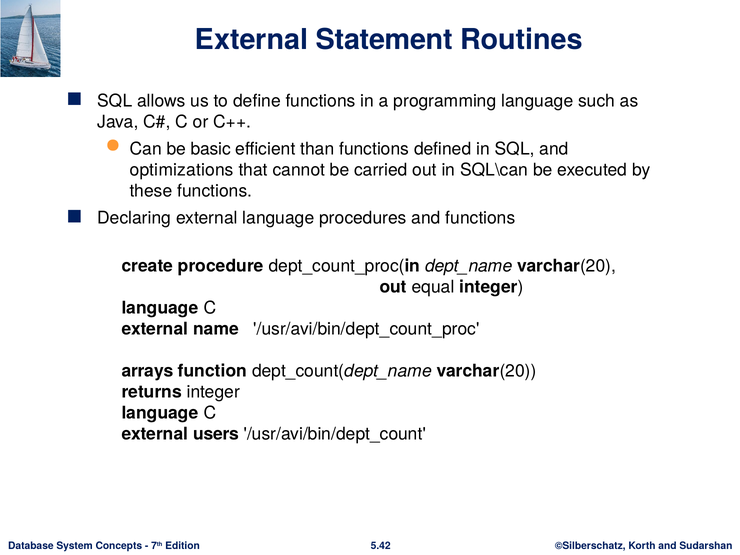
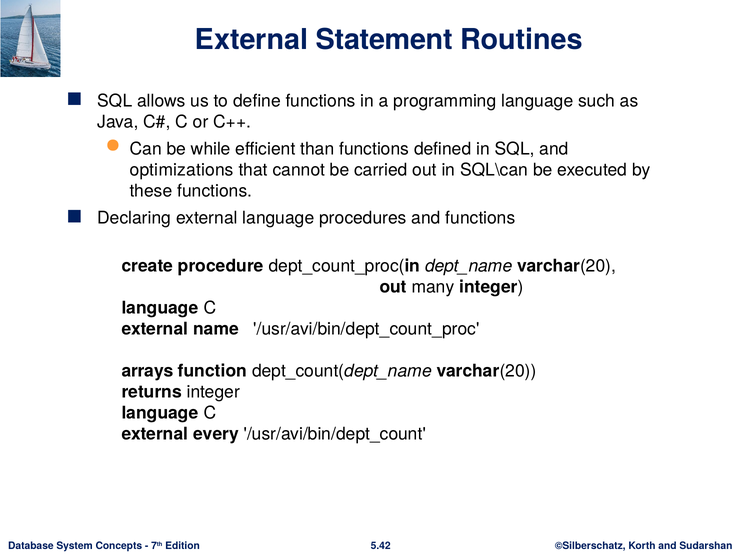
basic: basic -> while
equal: equal -> many
users: users -> every
